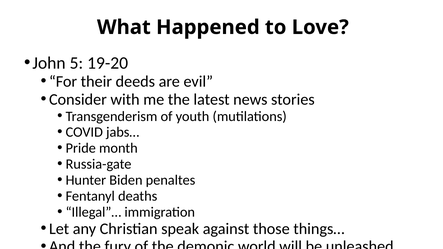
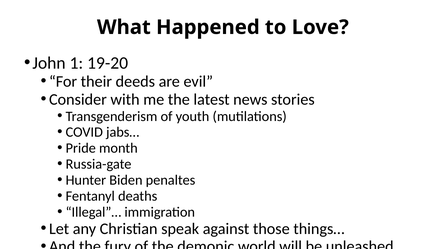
5: 5 -> 1
